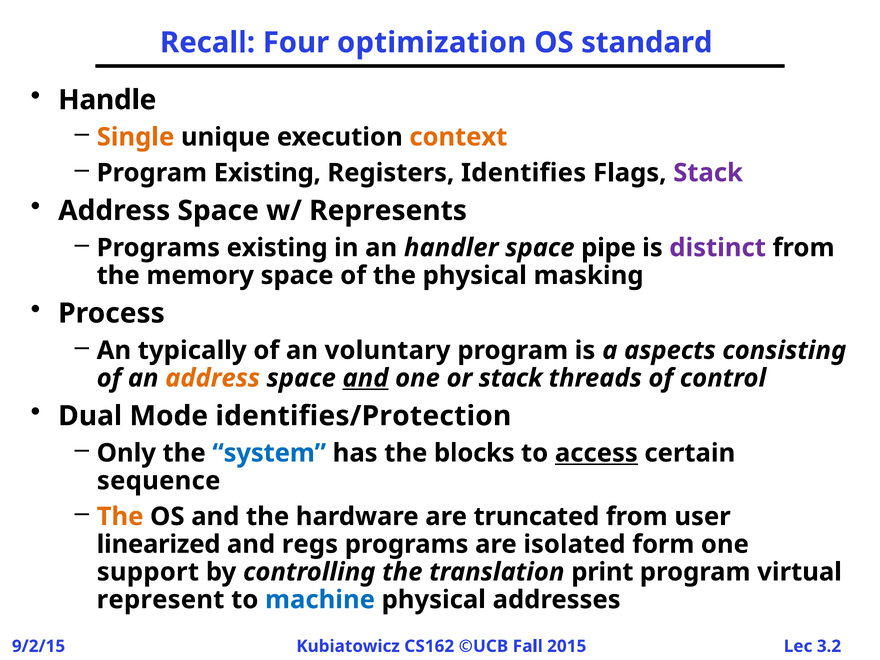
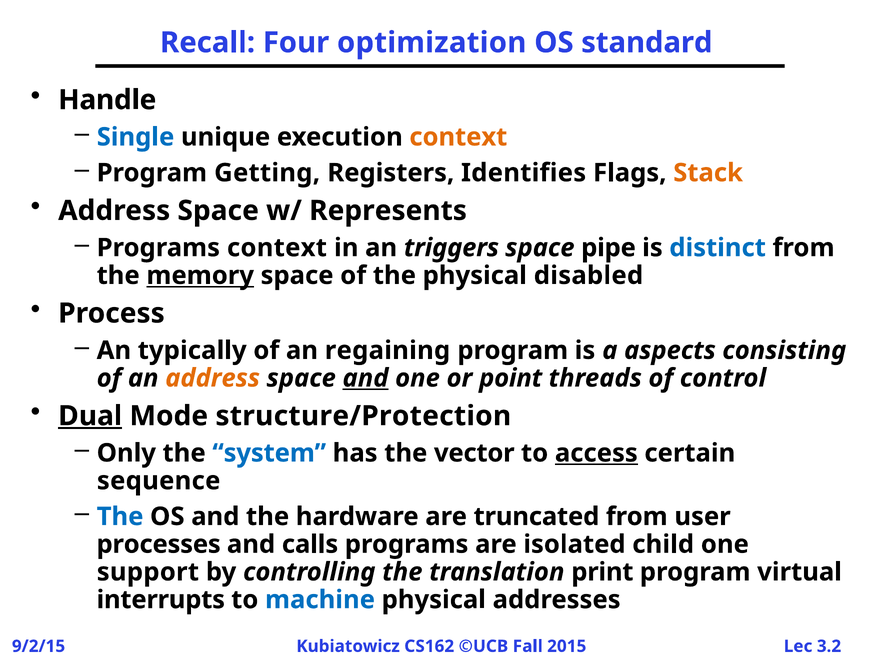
Single colour: orange -> blue
Program Existing: Existing -> Getting
Stack at (708, 173) colour: purple -> orange
Programs existing: existing -> context
handler: handler -> triggers
distinct colour: purple -> blue
memory underline: none -> present
masking: masking -> disabled
voluntary: voluntary -> regaining
or stack: stack -> point
Dual underline: none -> present
identifies/Protection: identifies/Protection -> structure/Protection
blocks: blocks -> vector
The at (120, 517) colour: orange -> blue
linearized: linearized -> processes
regs: regs -> calls
form: form -> child
represent: represent -> interrupts
